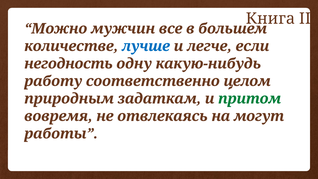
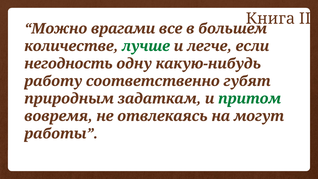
мужчин: мужчин -> врагами
лучше colour: blue -> green
целом: целом -> губят
